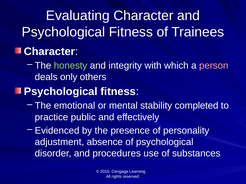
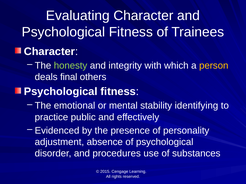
person colour: pink -> yellow
only: only -> final
completed: completed -> identifying
